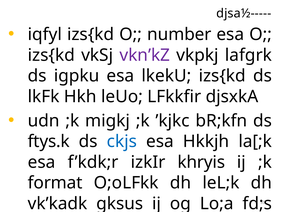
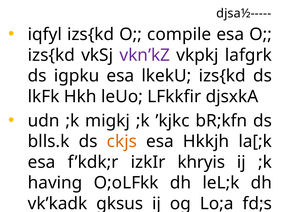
number: number -> compile
ftys.k: ftys.k -> blls.k
ckjs colour: blue -> orange
format: format -> having
